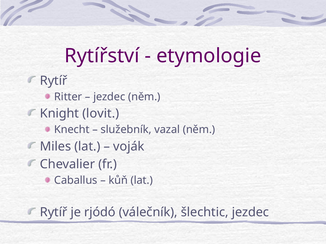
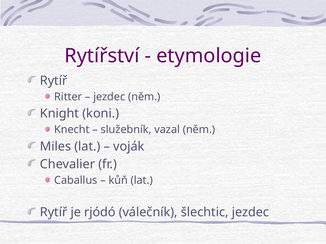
lovit: lovit -> koni
